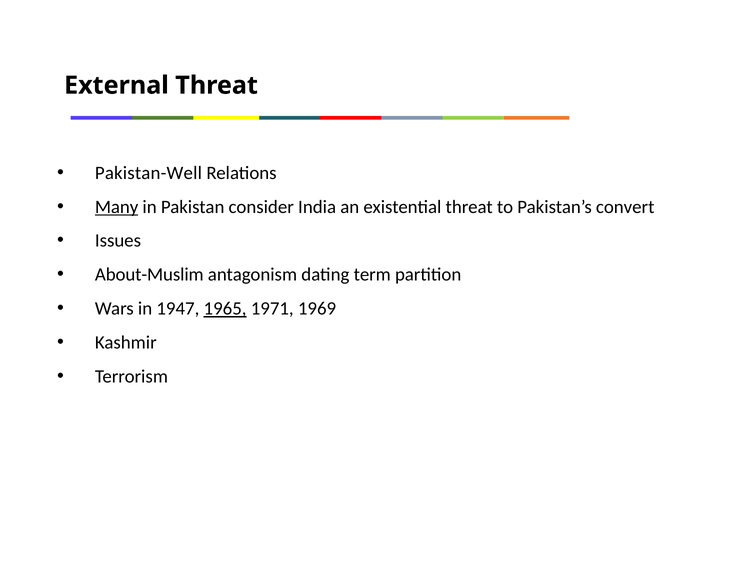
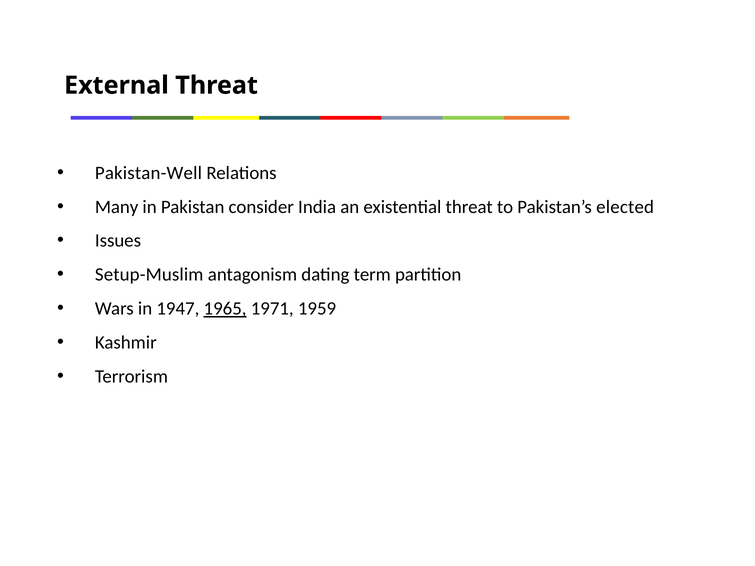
Many underline: present -> none
convert: convert -> elected
About-Muslim: About-Muslim -> Setup-Muslim
1969: 1969 -> 1959
